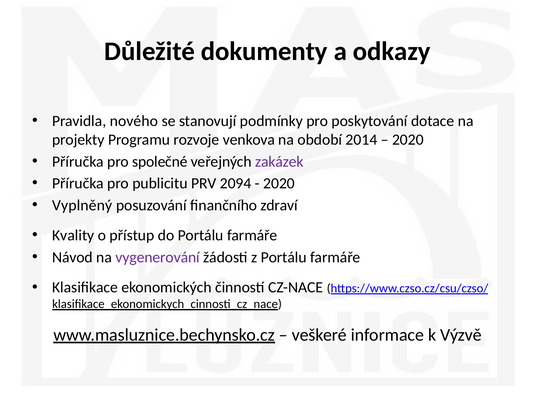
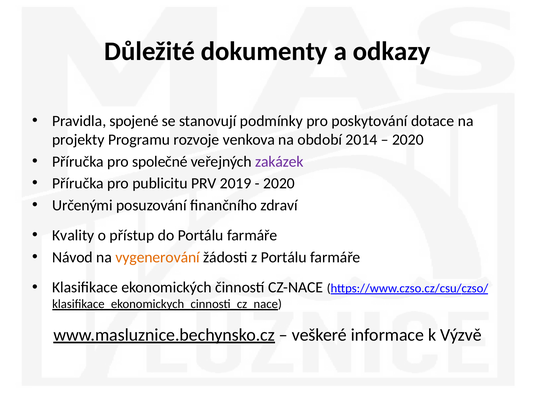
nového: nového -> spojené
2094: 2094 -> 2019
Vyplněný: Vyplněný -> Určenými
vygenerování colour: purple -> orange
